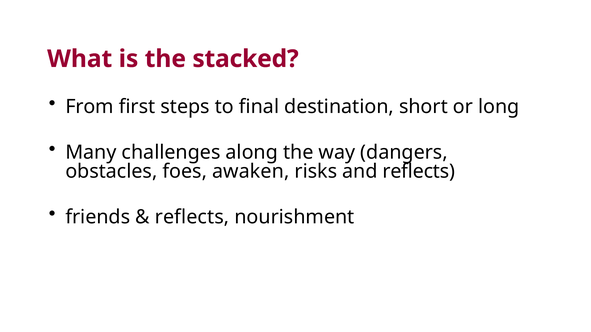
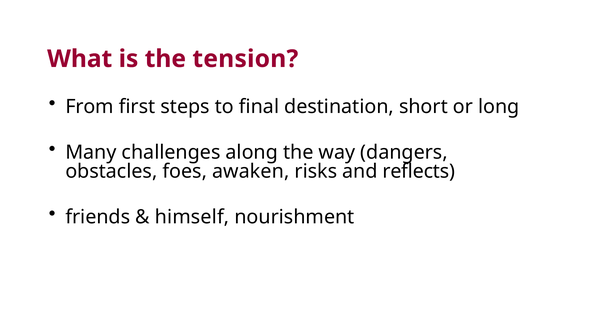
stacked: stacked -> tension
reflects at (192, 217): reflects -> himself
